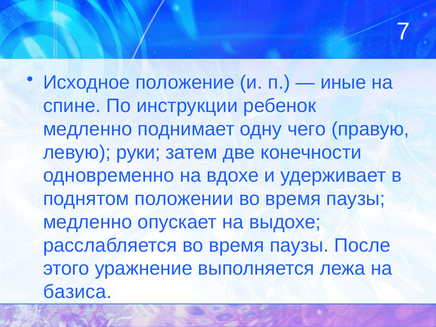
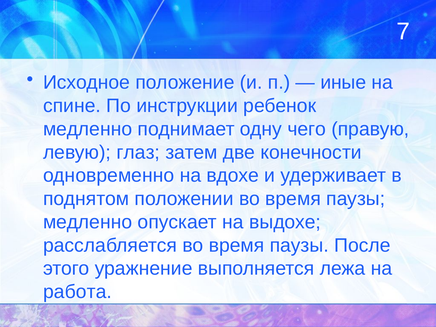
руки: руки -> глаз
базиса: базиса -> работа
